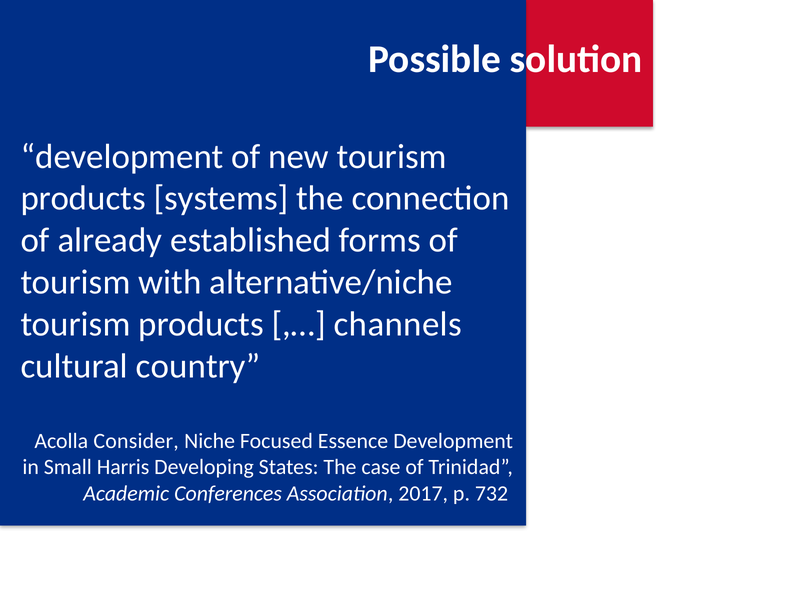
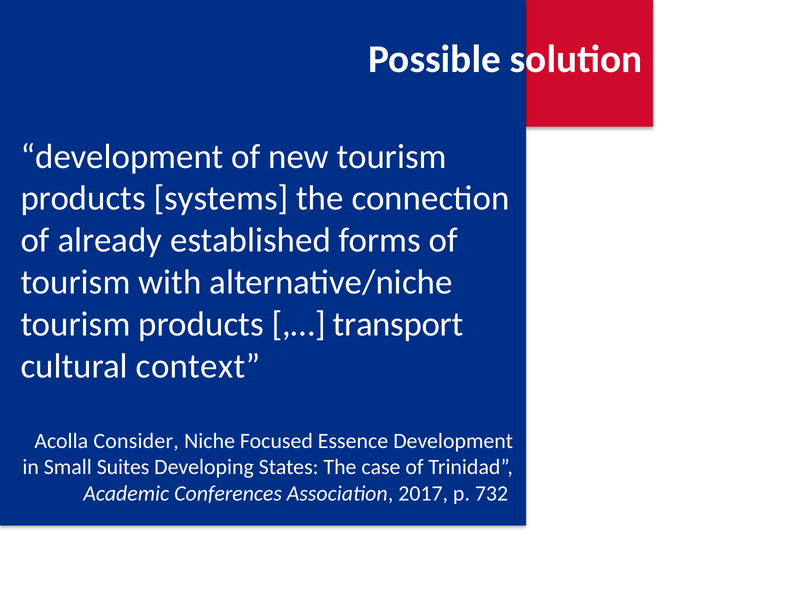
channels: channels -> transport
country: country -> context
Harris: Harris -> Suites
